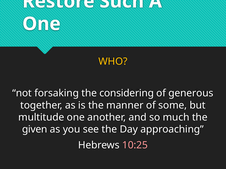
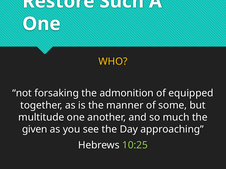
considering: considering -> admonition
generous: generous -> equipped
10:25 colour: pink -> light green
